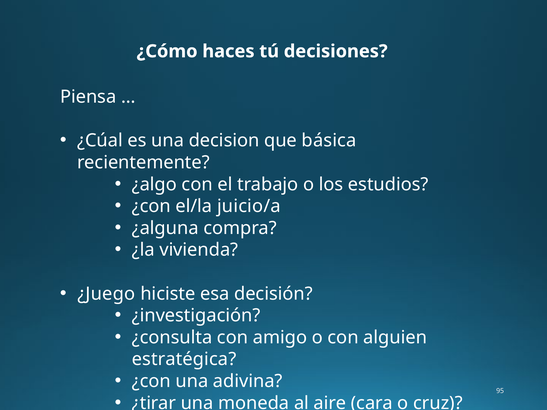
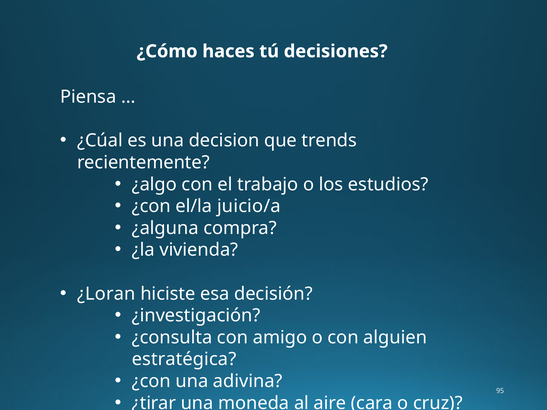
básica: básica -> trends
¿Juego: ¿Juego -> ¿Loran
